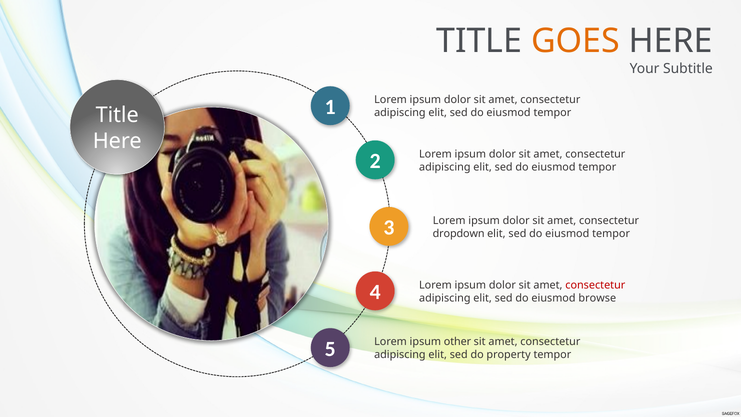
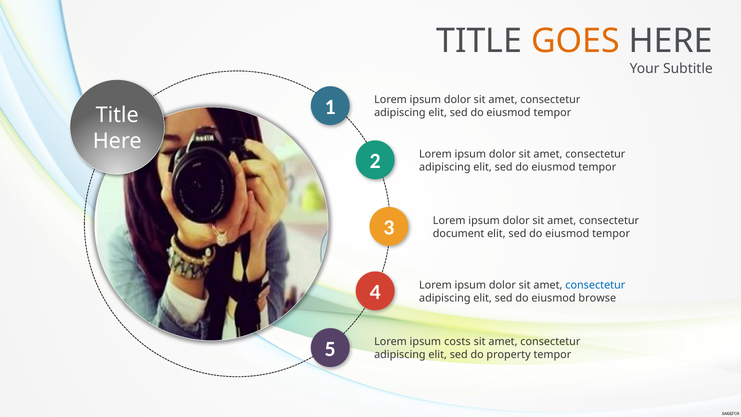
dropdown: dropdown -> document
consectetur at (595, 285) colour: red -> blue
other: other -> costs
